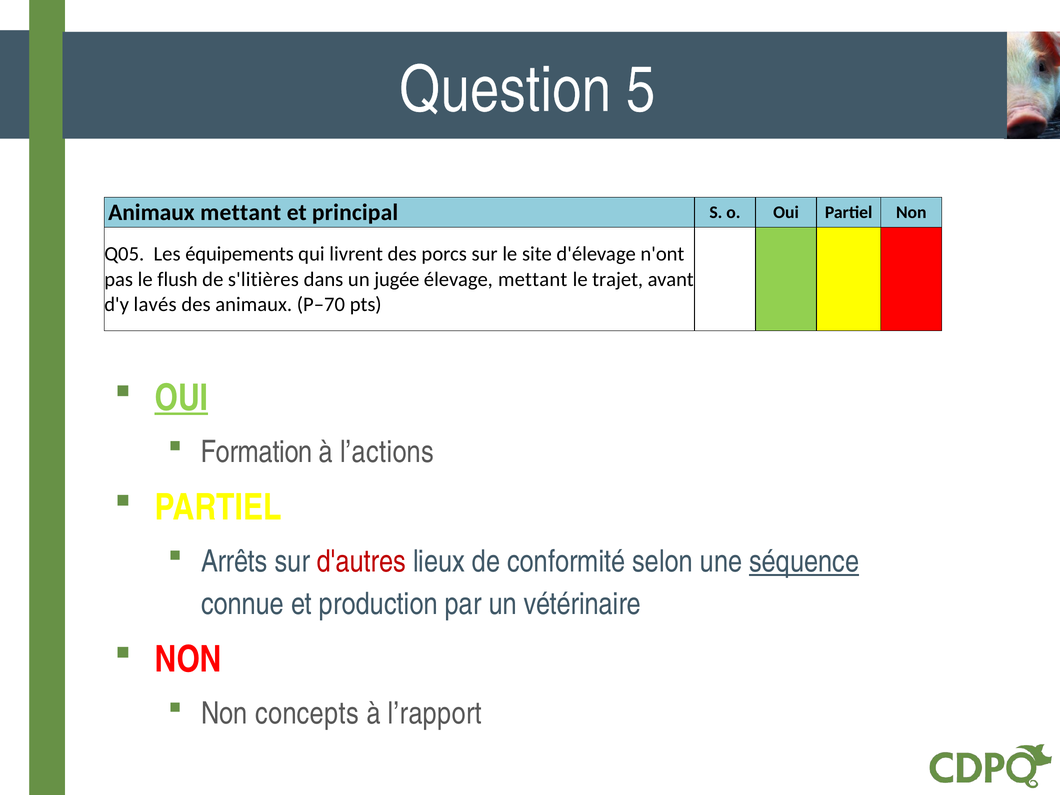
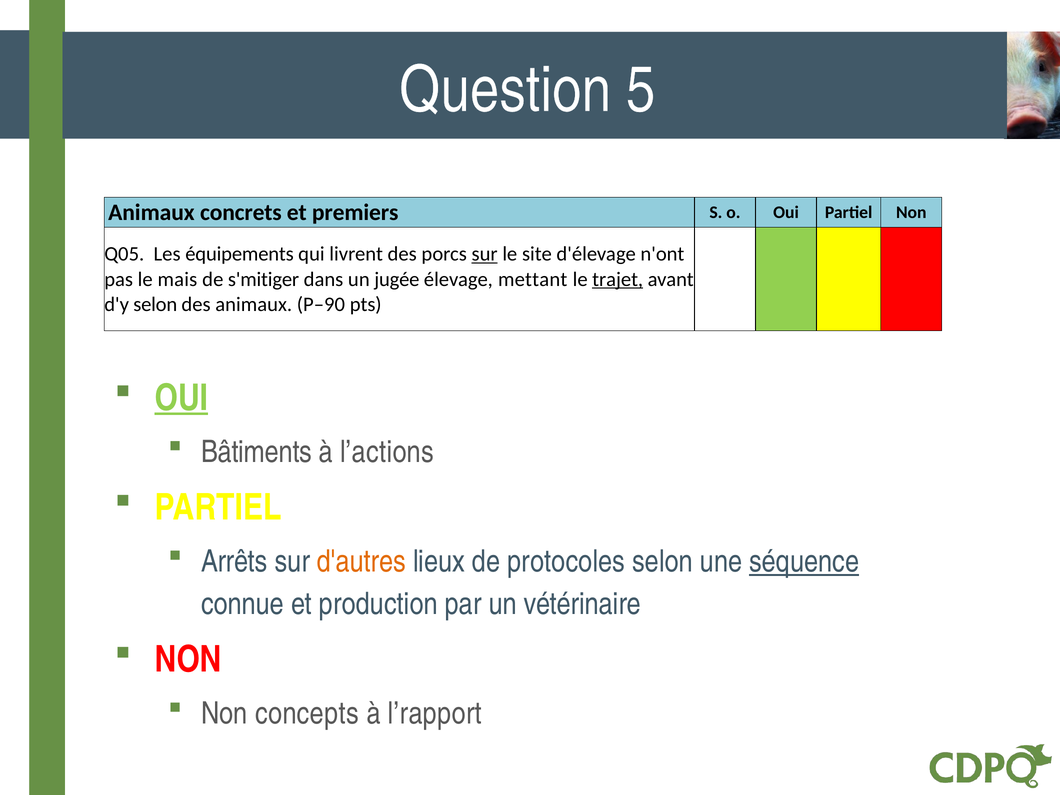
Animaux mettant: mettant -> concrets
principal: principal -> premiers
sur at (485, 254) underline: none -> present
flush: flush -> mais
s'litières: s'litières -> s'mitiger
trajet underline: none -> present
d'y lavés: lavés -> selon
P–70: P–70 -> P–90
Formation: Formation -> Bâtiments
d'autres colour: red -> orange
conformité: conformité -> protocoles
